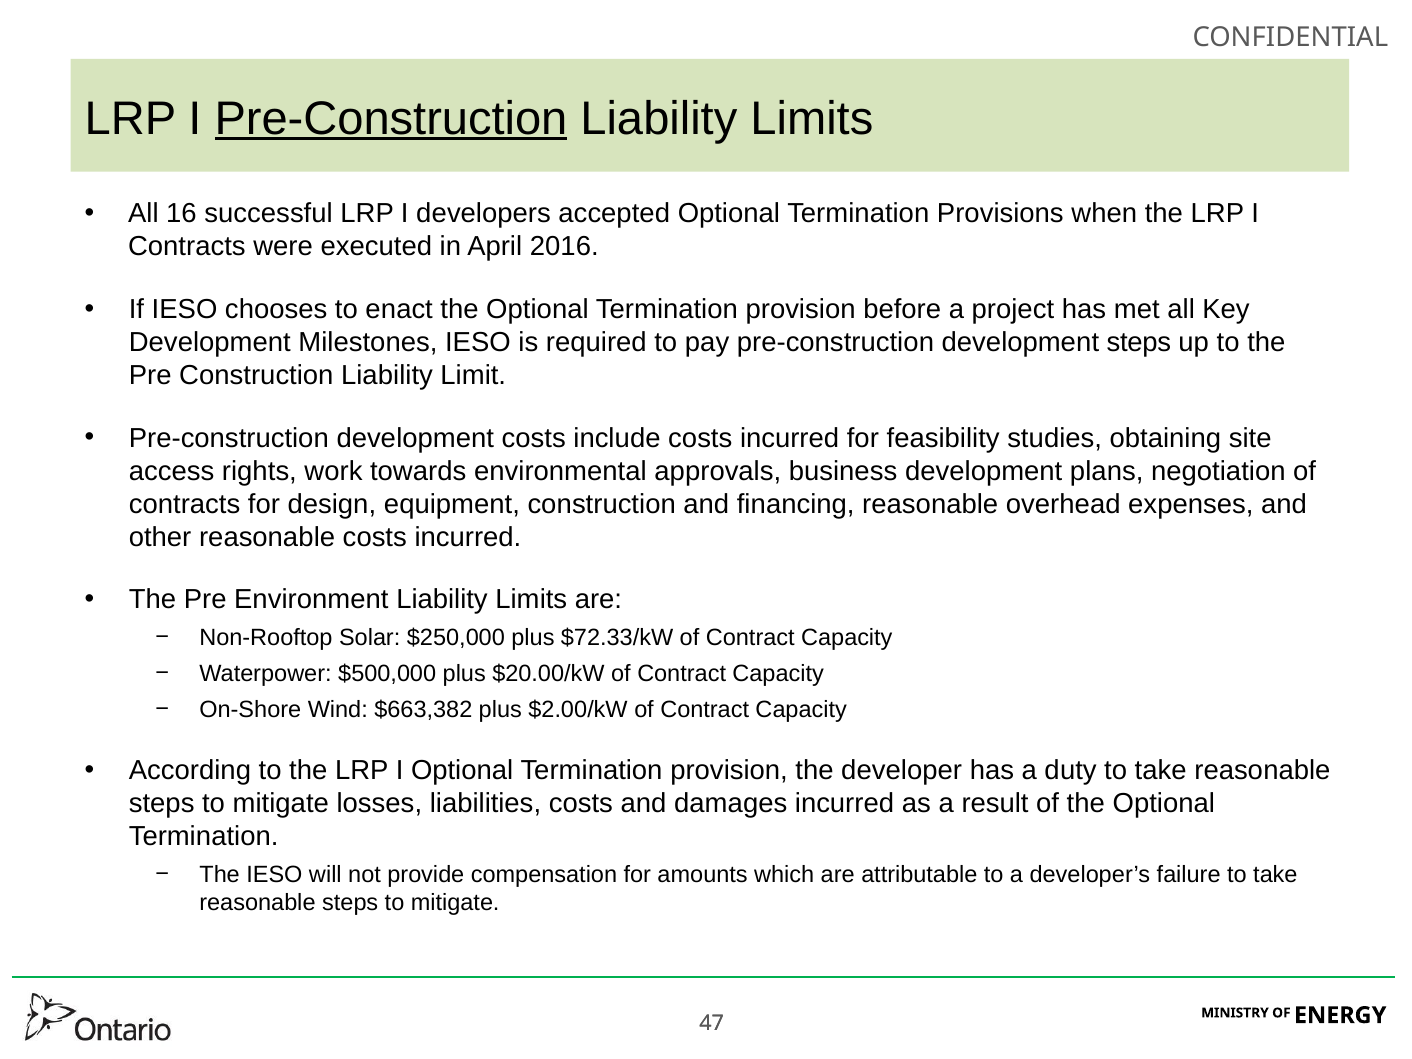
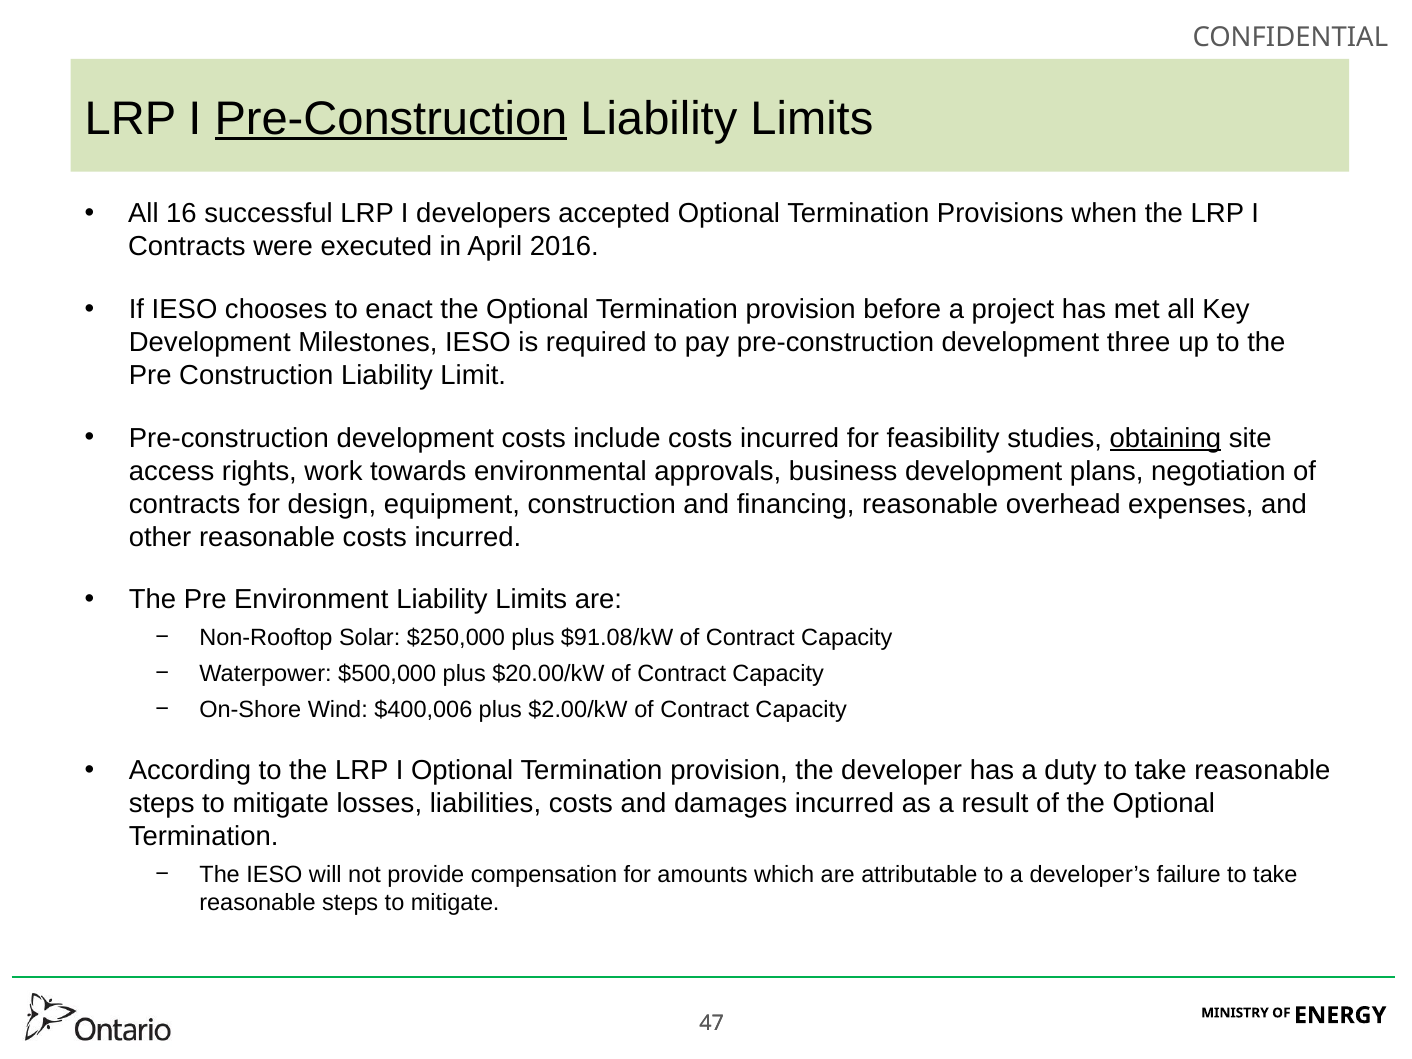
development steps: steps -> three
obtaining underline: none -> present
$72.33/kW: $72.33/kW -> $91.08/kW
$663,382: $663,382 -> $400,006
